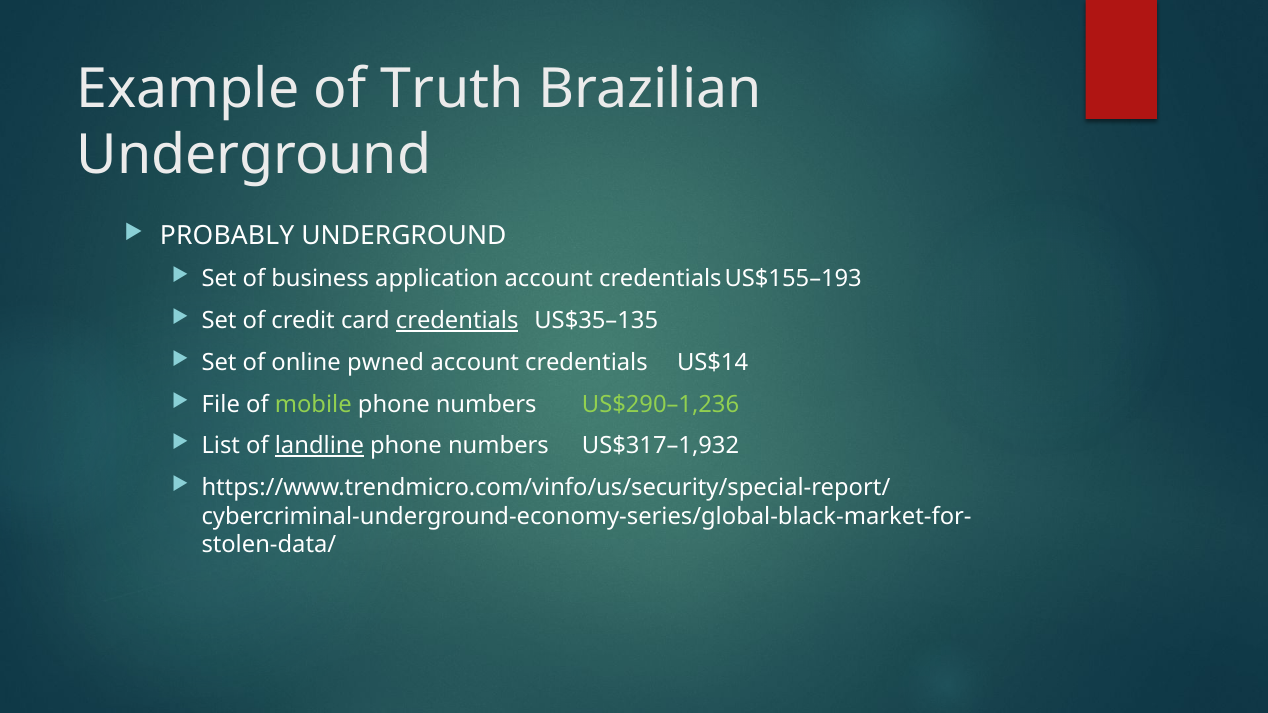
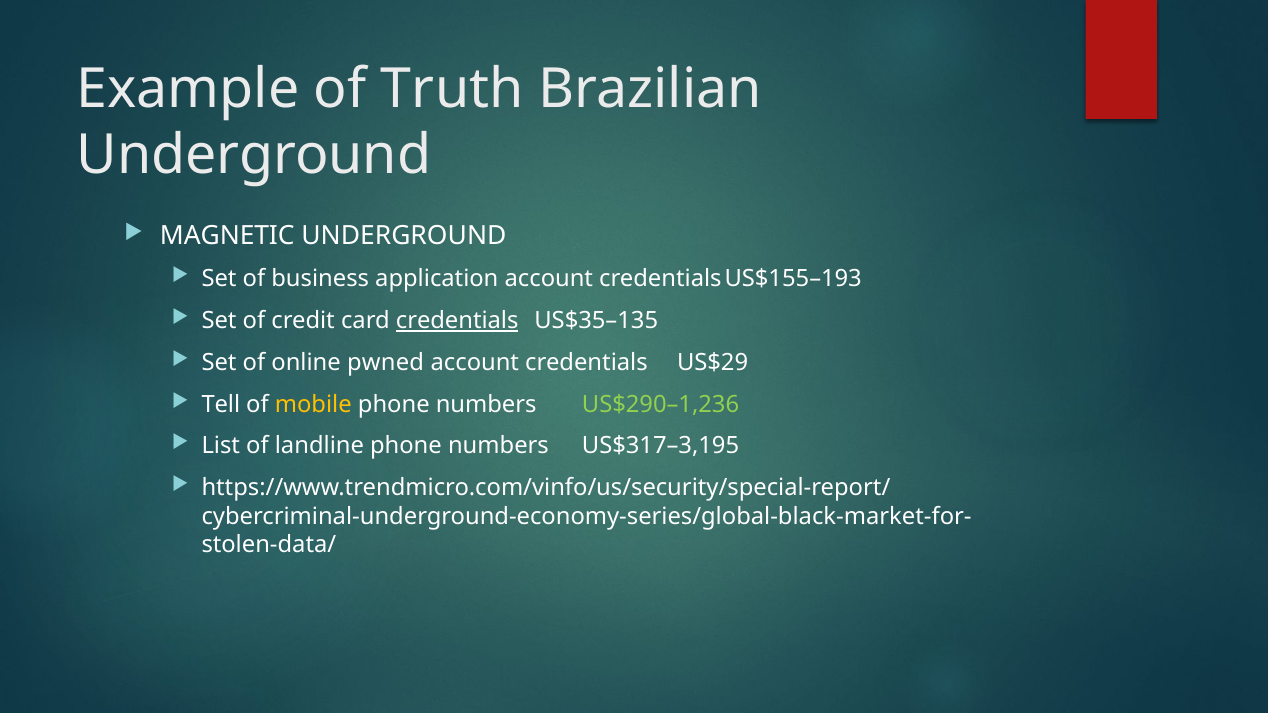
PROBABLY: PROBABLY -> MAGNETIC
US$14: US$14 -> US$29
File: File -> Tell
mobile colour: light green -> yellow
landline underline: present -> none
US$317–1,932: US$317–1,932 -> US$317–3,195
